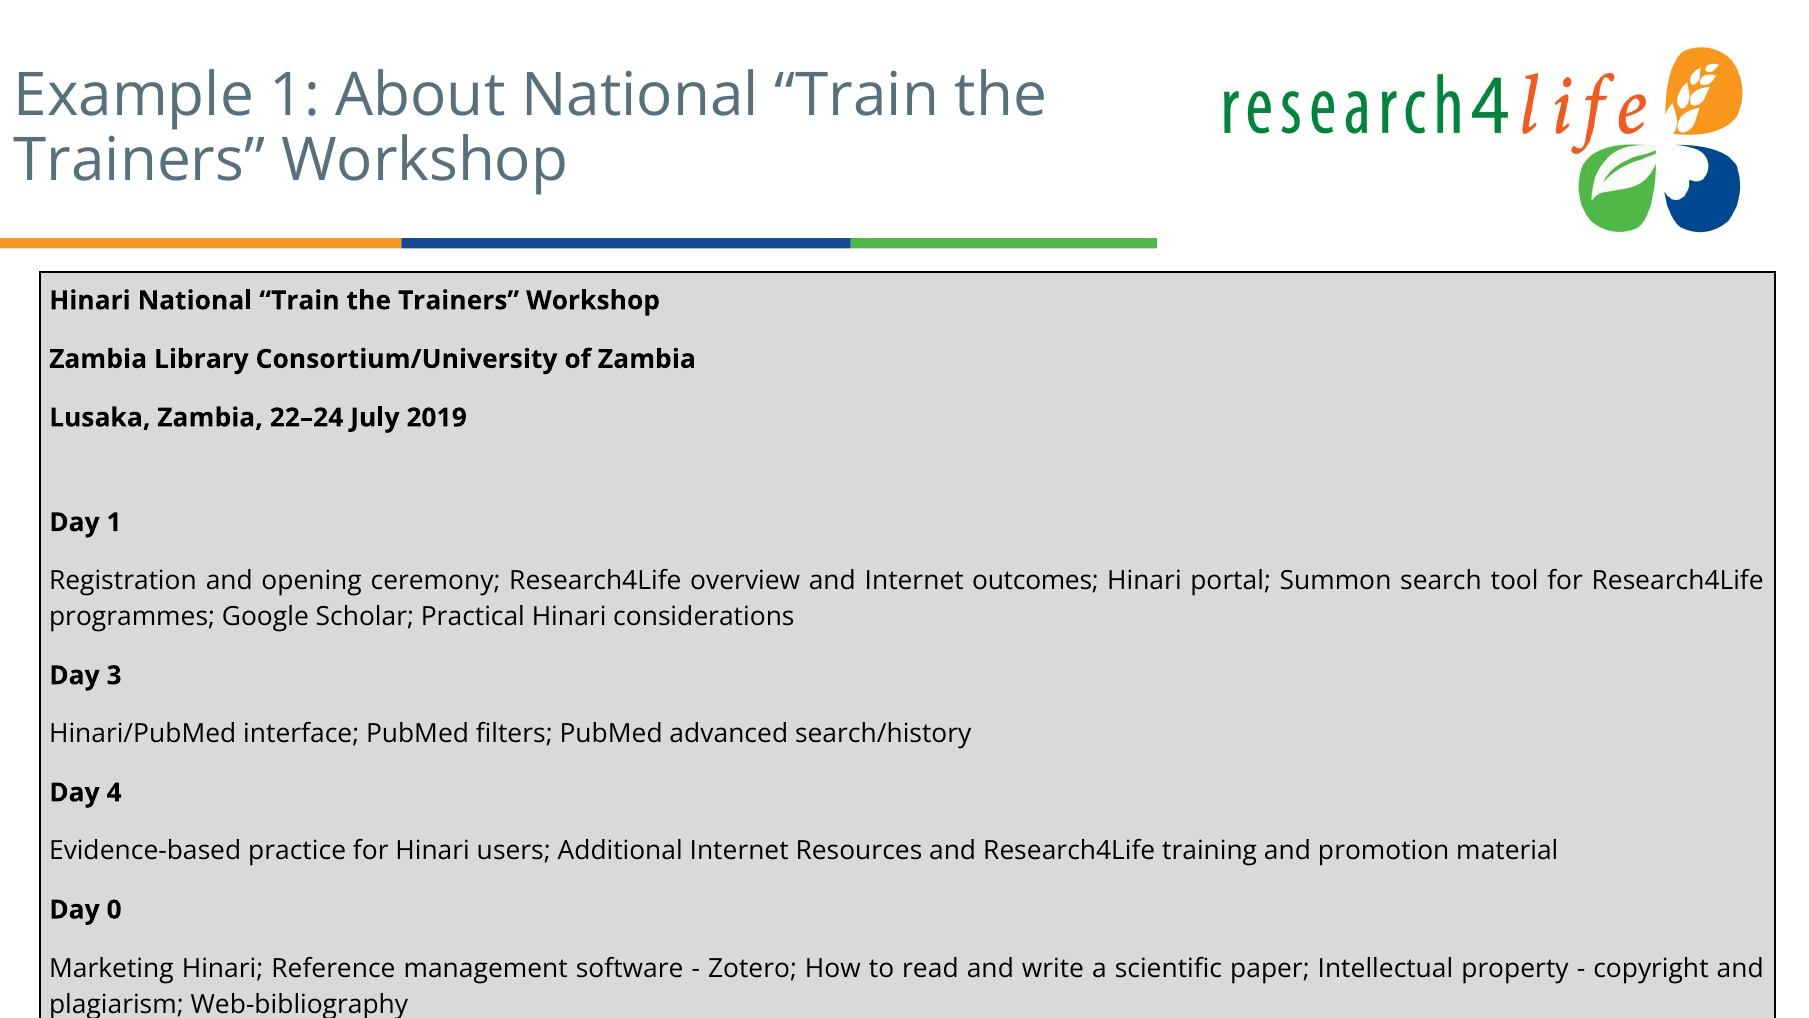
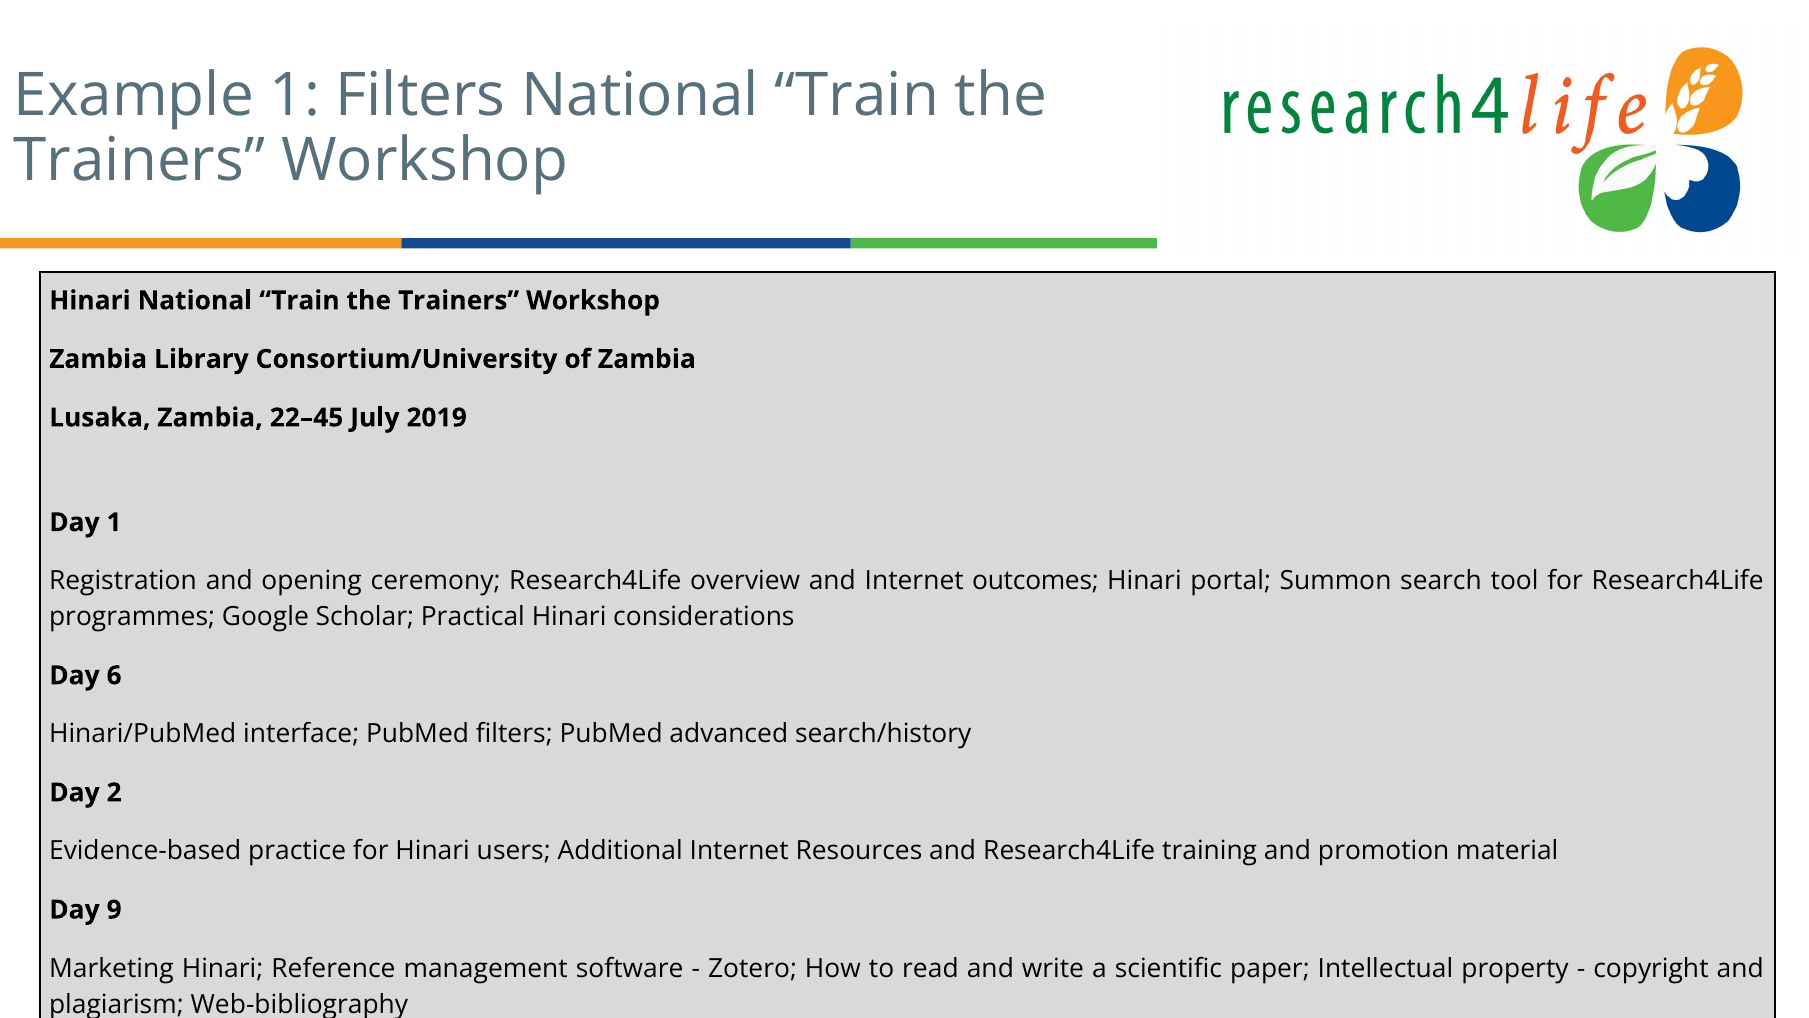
1 About: About -> Filters
22–24: 22–24 -> 22–45
3: 3 -> 6
4: 4 -> 2
0: 0 -> 9
